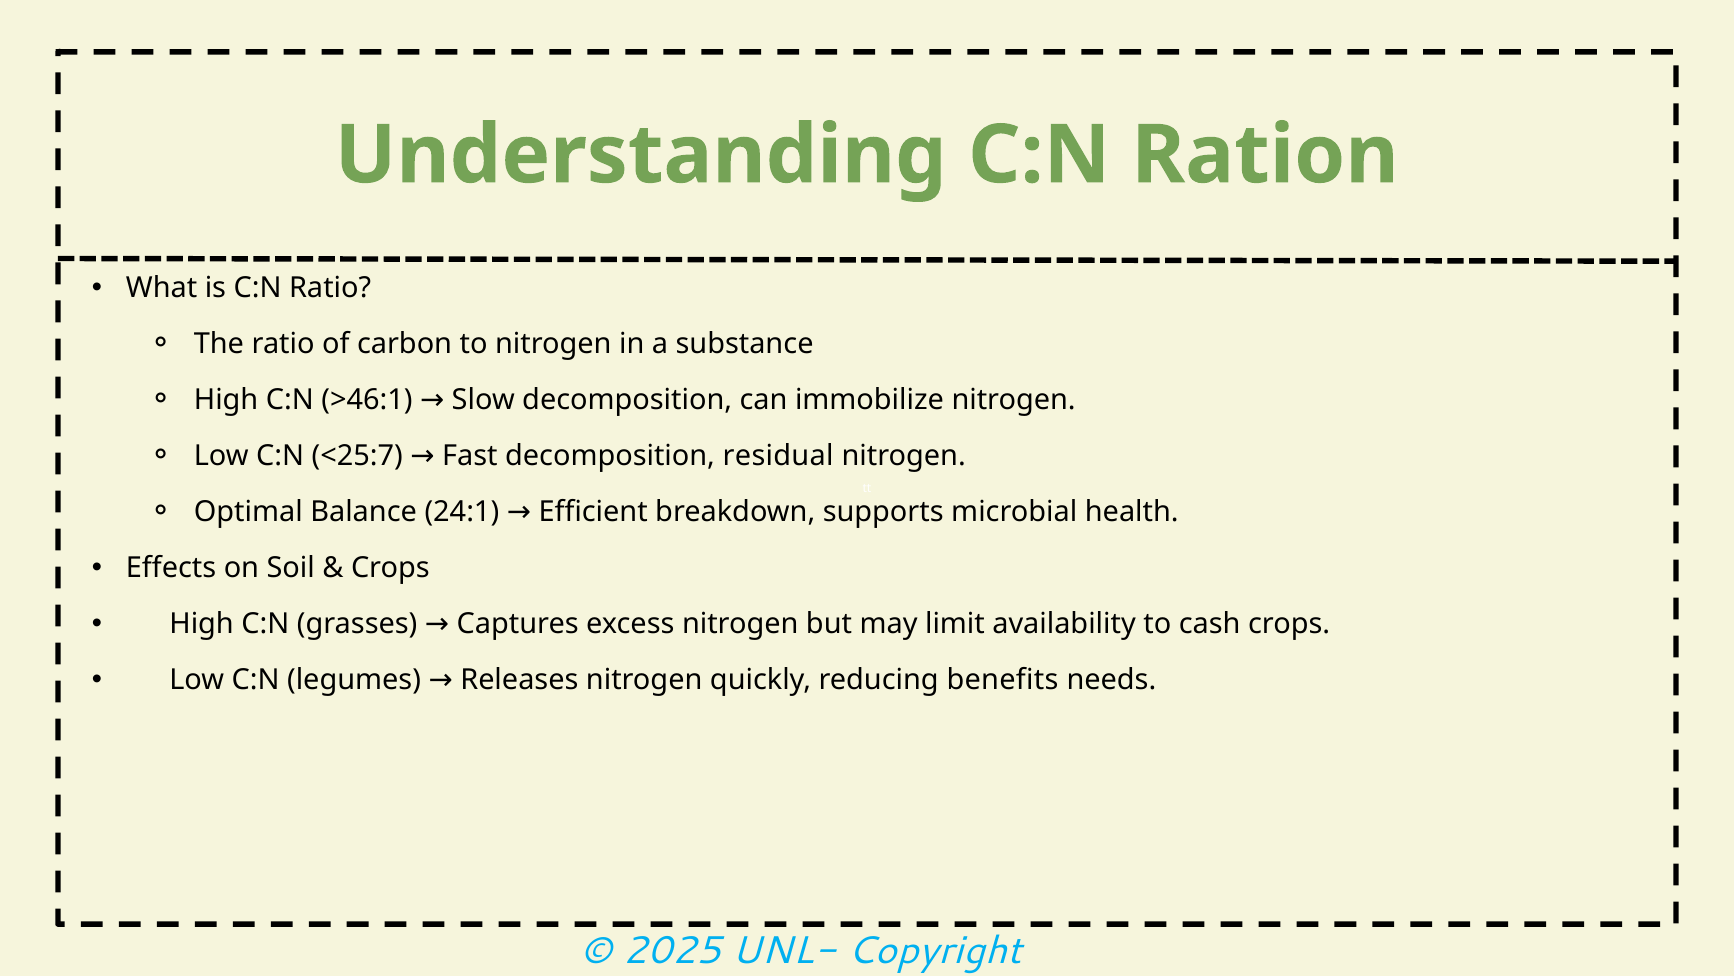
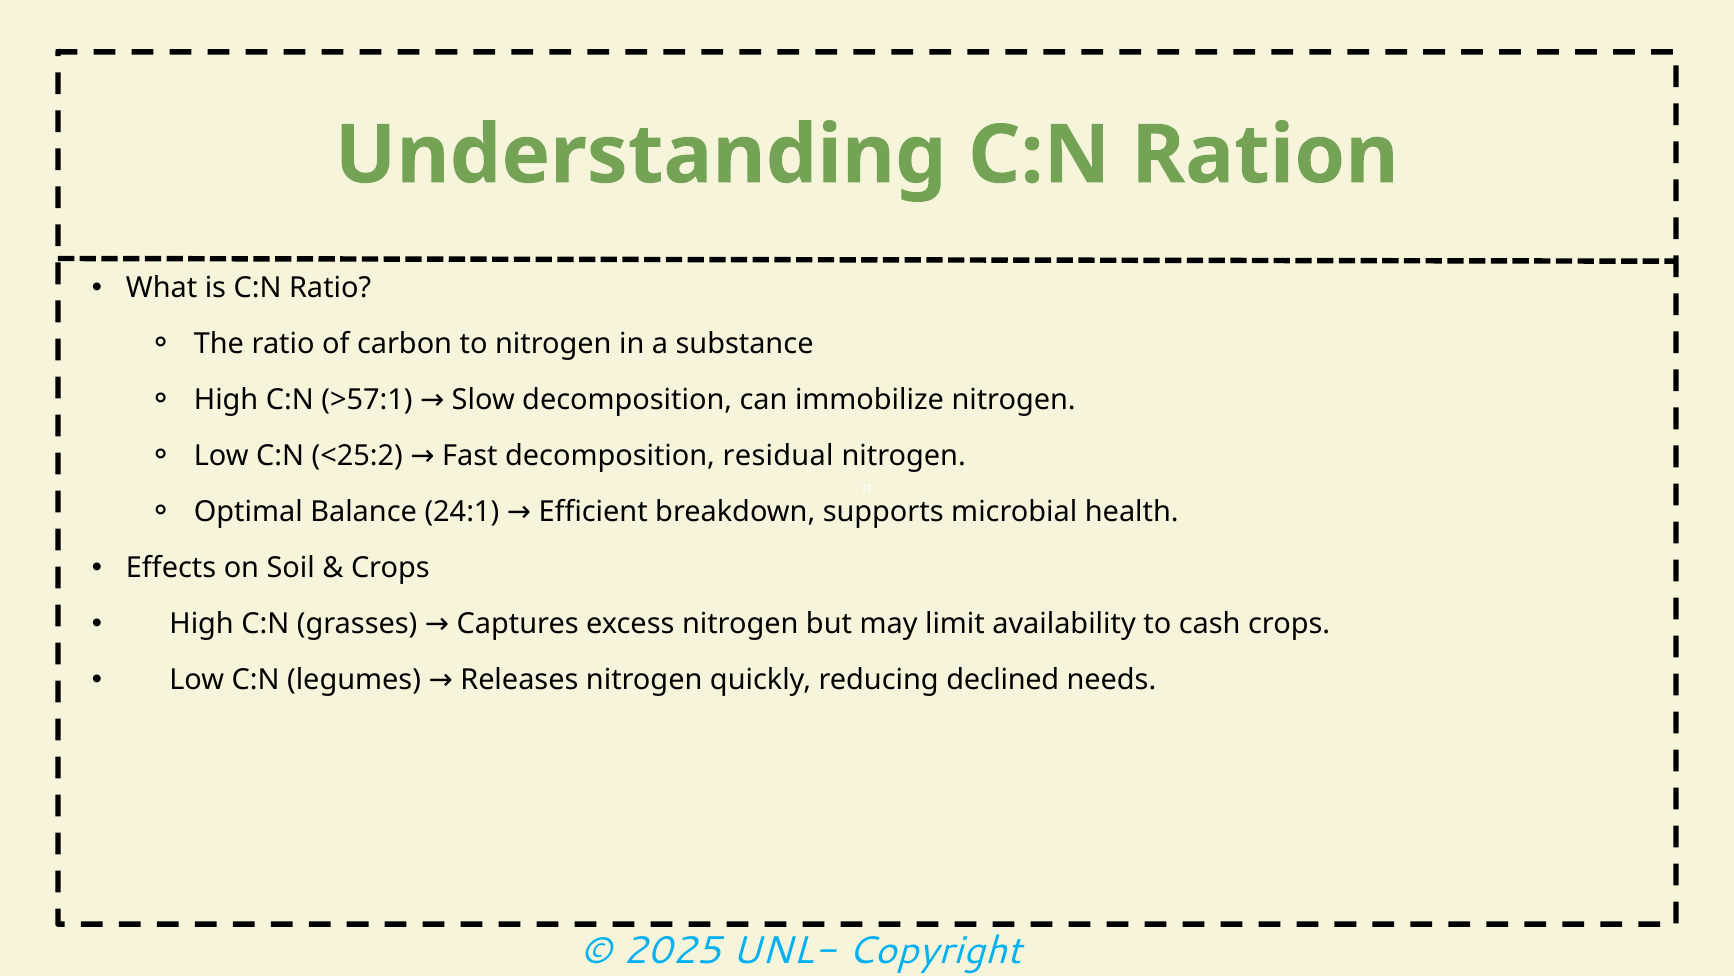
>46:1: >46:1 -> >57:1
<25:7: <25:7 -> <25:2
benefits: benefits -> declined
